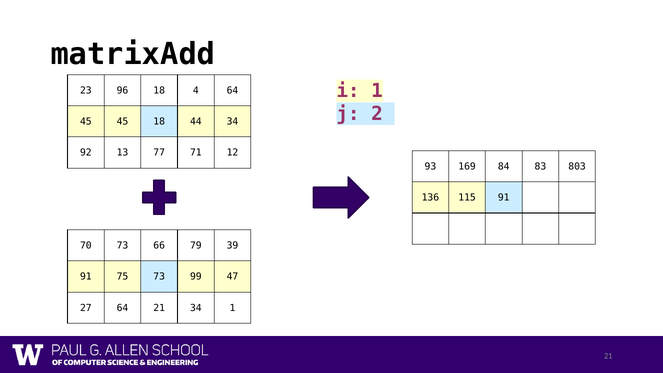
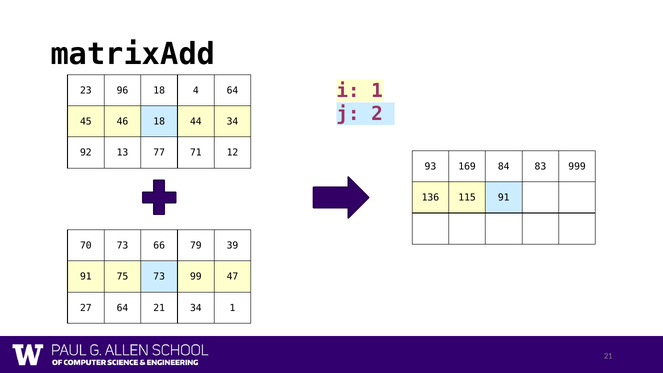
45 45: 45 -> 46
803: 803 -> 999
